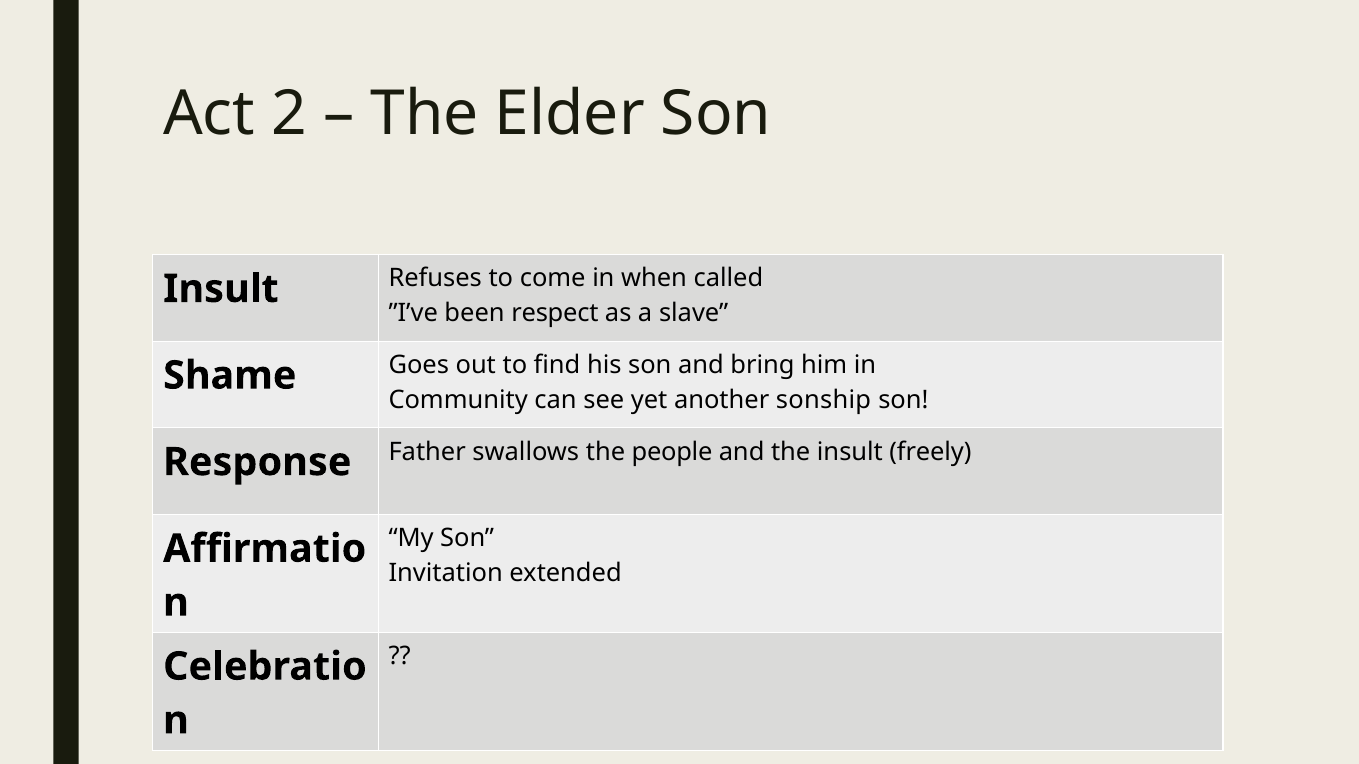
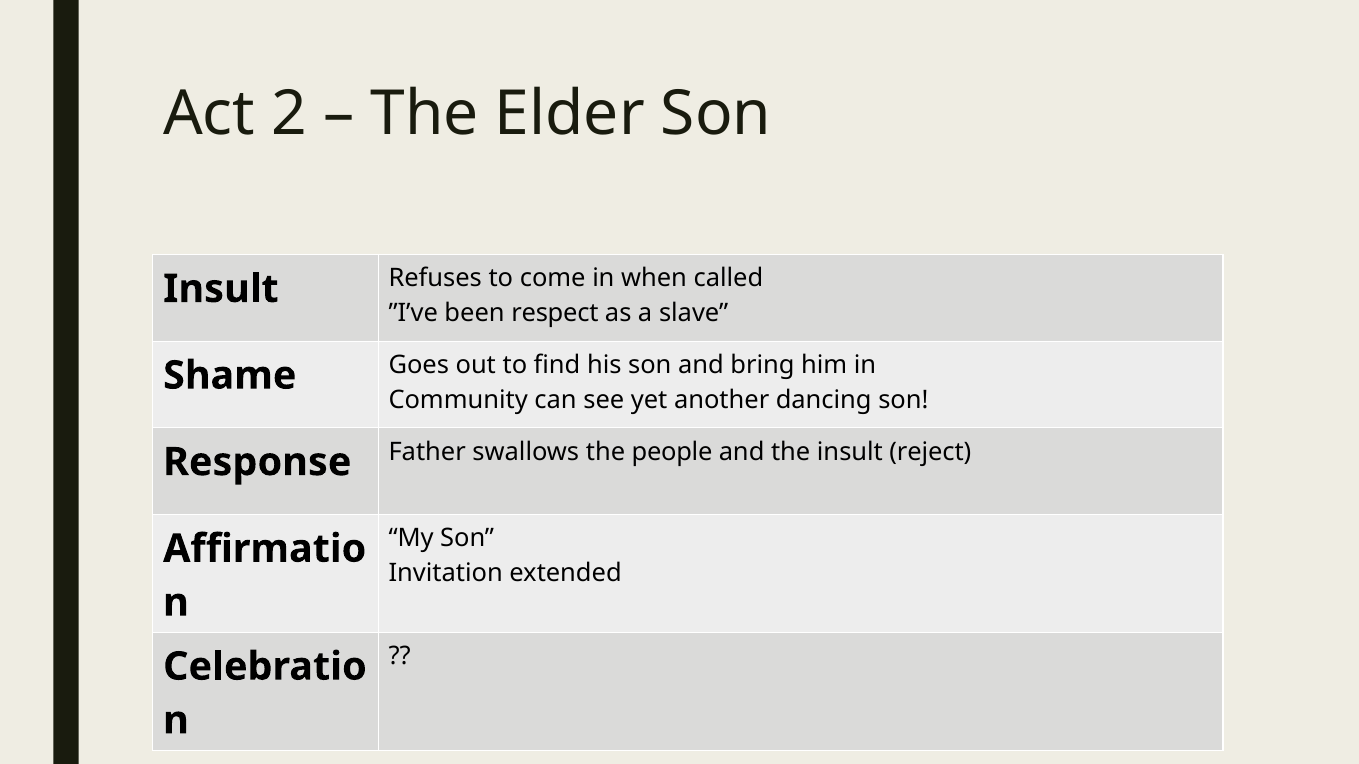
sonship: sonship -> dancing
freely: freely -> reject
